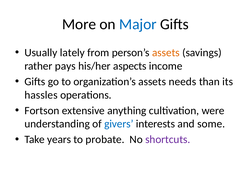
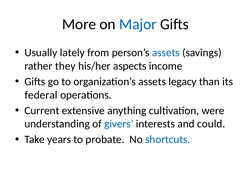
assets at (166, 53) colour: orange -> blue
pays: pays -> they
needs: needs -> legacy
hassles: hassles -> federal
Fortson: Fortson -> Current
some: some -> could
shortcuts colour: purple -> blue
